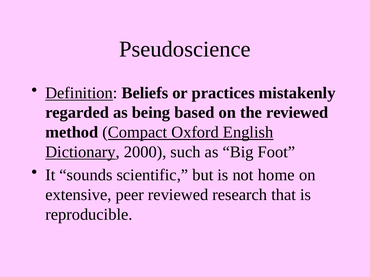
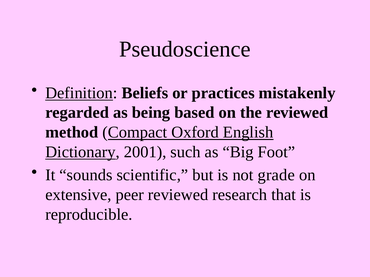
2000: 2000 -> 2001
home: home -> grade
